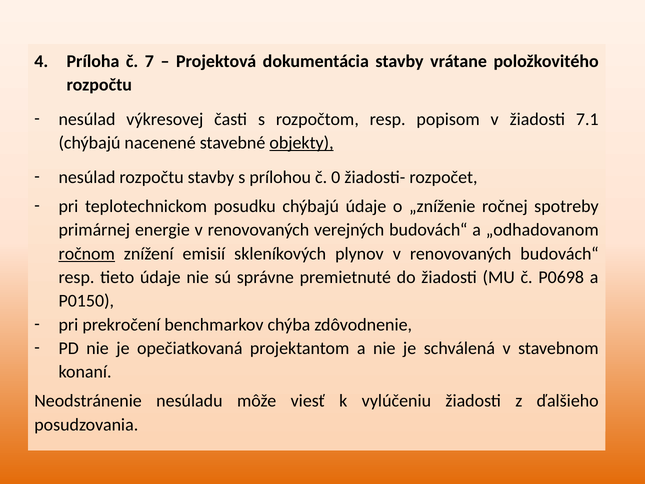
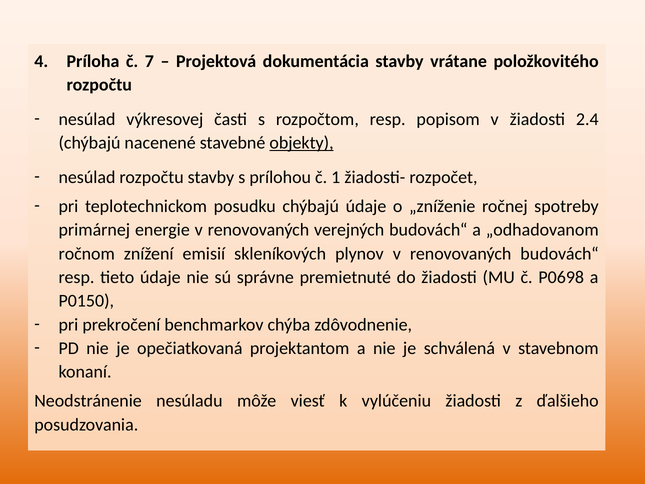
7.1: 7.1 -> 2.4
0: 0 -> 1
ročnom underline: present -> none
